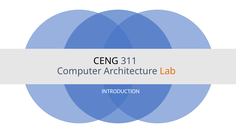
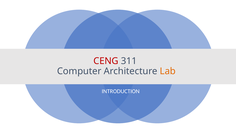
CENG colour: black -> red
